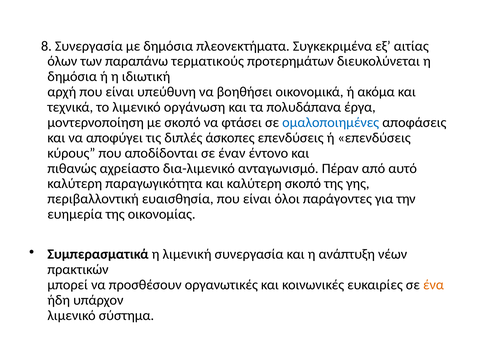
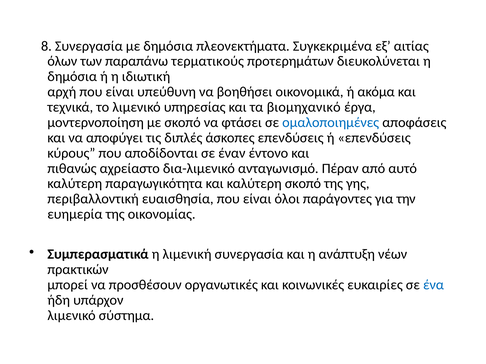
οργάνωση: οργάνωση -> υπηρεσίας
πολυδάπανα: πολυδάπανα -> βιομηχανικό
ένα colour: orange -> blue
